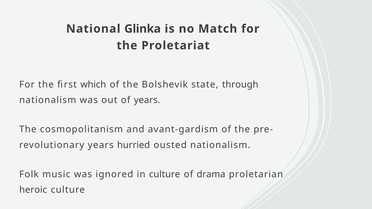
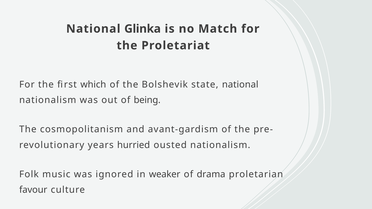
state through: through -> national
of years: years -> being
in culture: culture -> weaker
heroic: heroic -> favour
